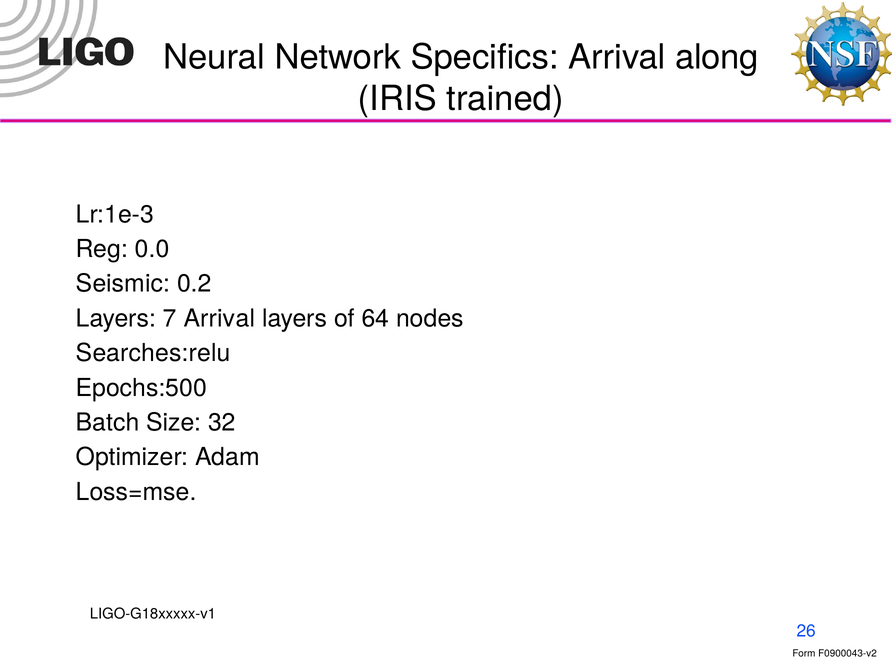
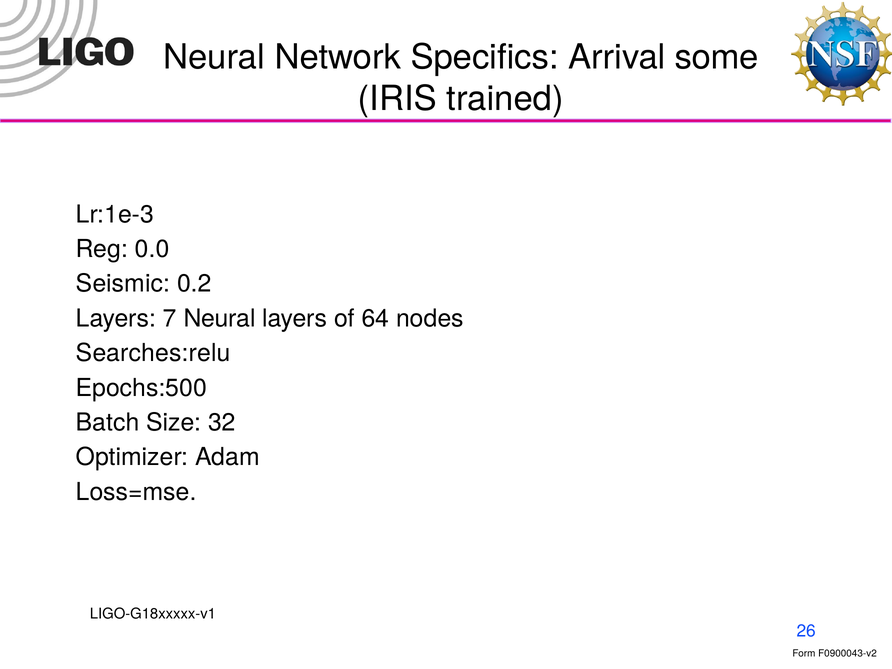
along: along -> some
7 Arrival: Arrival -> Neural
